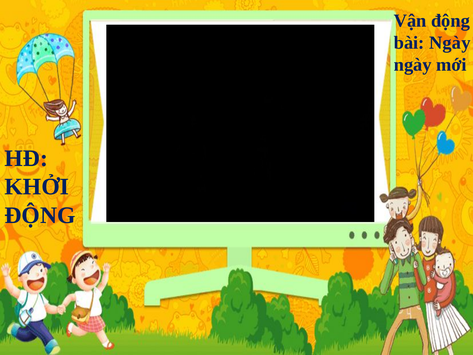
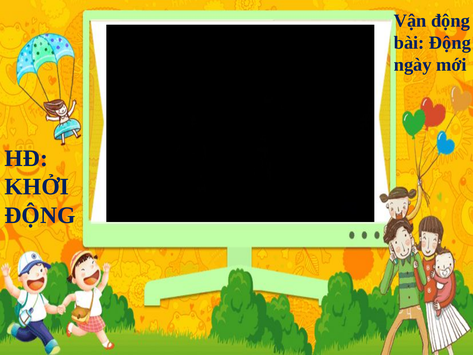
bài Ngày: Ngày -> Động
